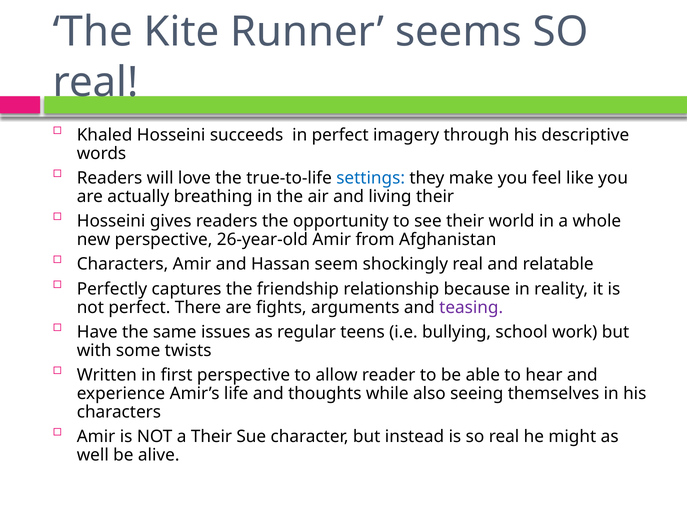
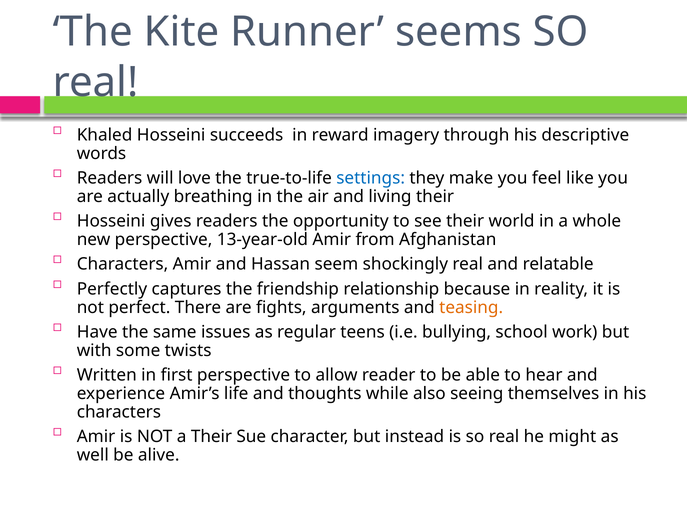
in perfect: perfect -> reward
26-year-old: 26-year-old -> 13-year-old
teasing colour: purple -> orange
